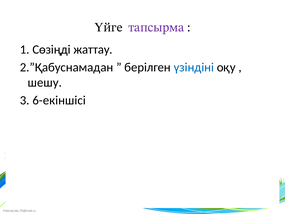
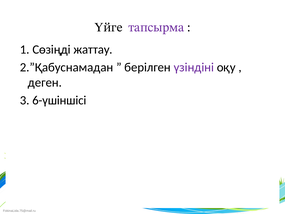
үзіндіні colour: blue -> purple
шешу: шешу -> деген
6-екіншісі: 6-екіншісі -> 6-үшіншісі
